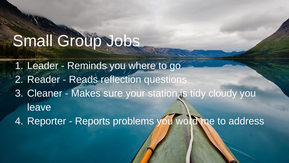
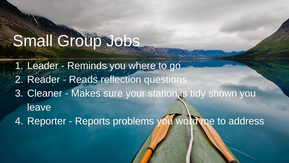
cloudy: cloudy -> shown
